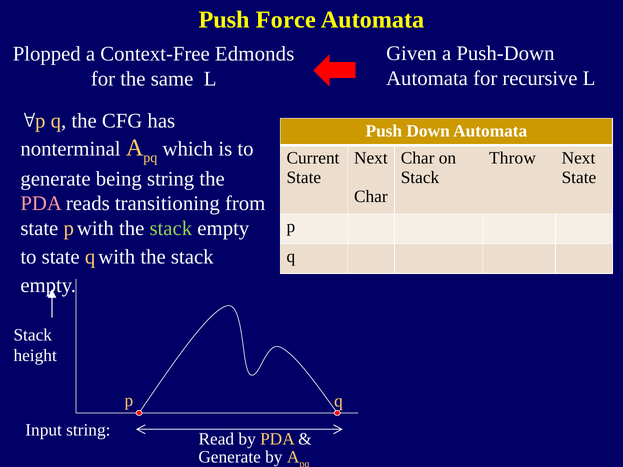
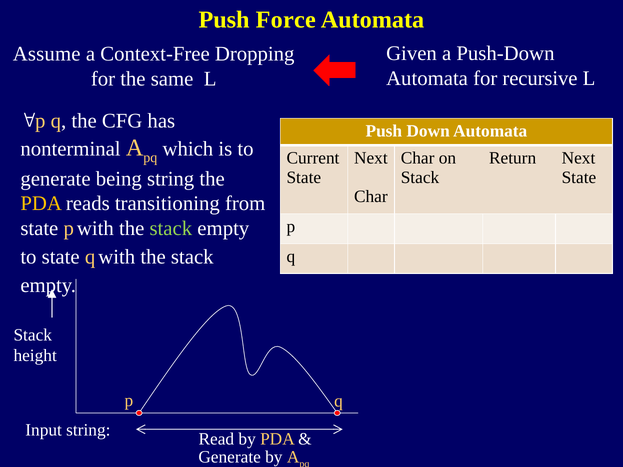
Plopped: Plopped -> Assume
Edmonds: Edmonds -> Dropping
Throw: Throw -> Return
PDA at (41, 204) colour: pink -> yellow
